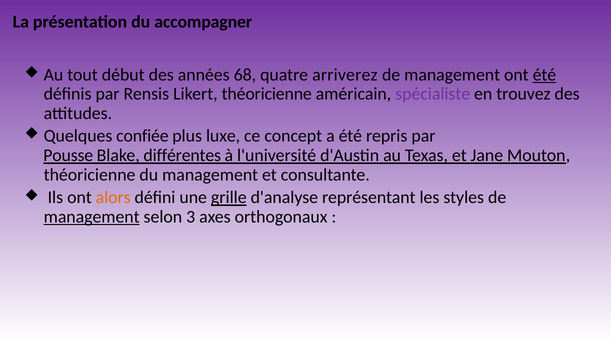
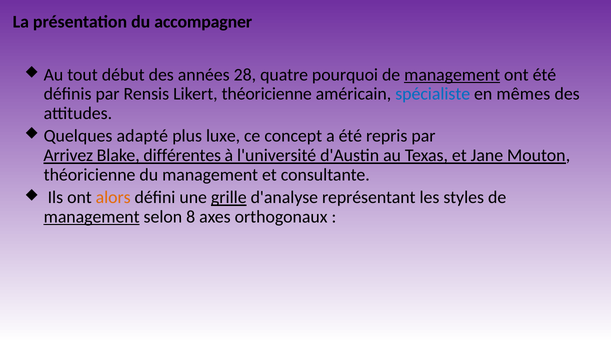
68: 68 -> 28
arriverez: arriverez -> pourquoi
management at (452, 75) underline: none -> present
été at (544, 75) underline: present -> none
spécialiste colour: purple -> blue
trouvez: trouvez -> mêmes
confiée: confiée -> adapté
Pousse: Pousse -> Arrivez
3: 3 -> 8
